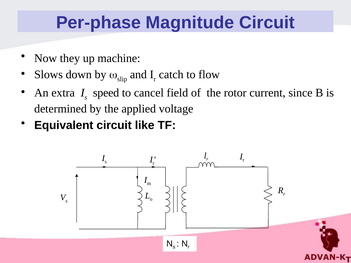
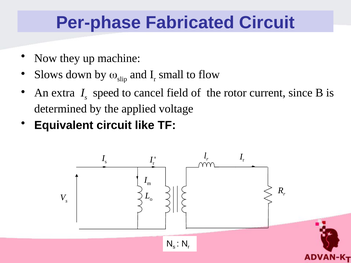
Magnitude: Magnitude -> Fabricated
catch: catch -> small
